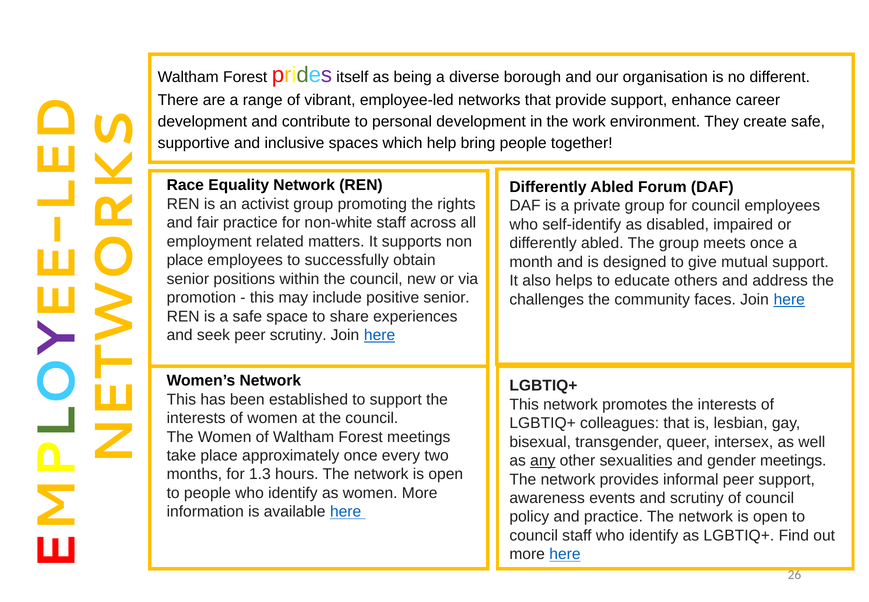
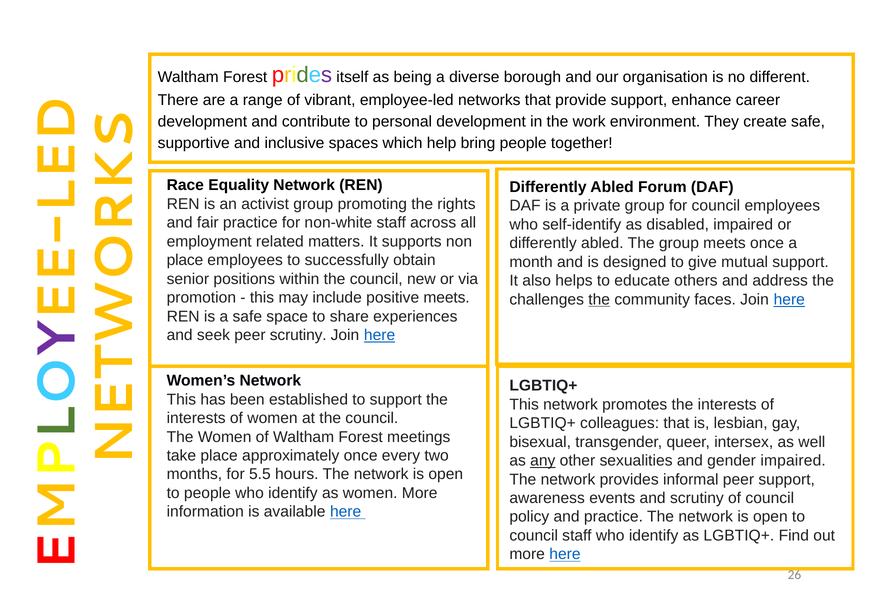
positive senior: senior -> meets
the at (599, 299) underline: none -> present
gender meetings: meetings -> impaired
1.3: 1.3 -> 5.5
